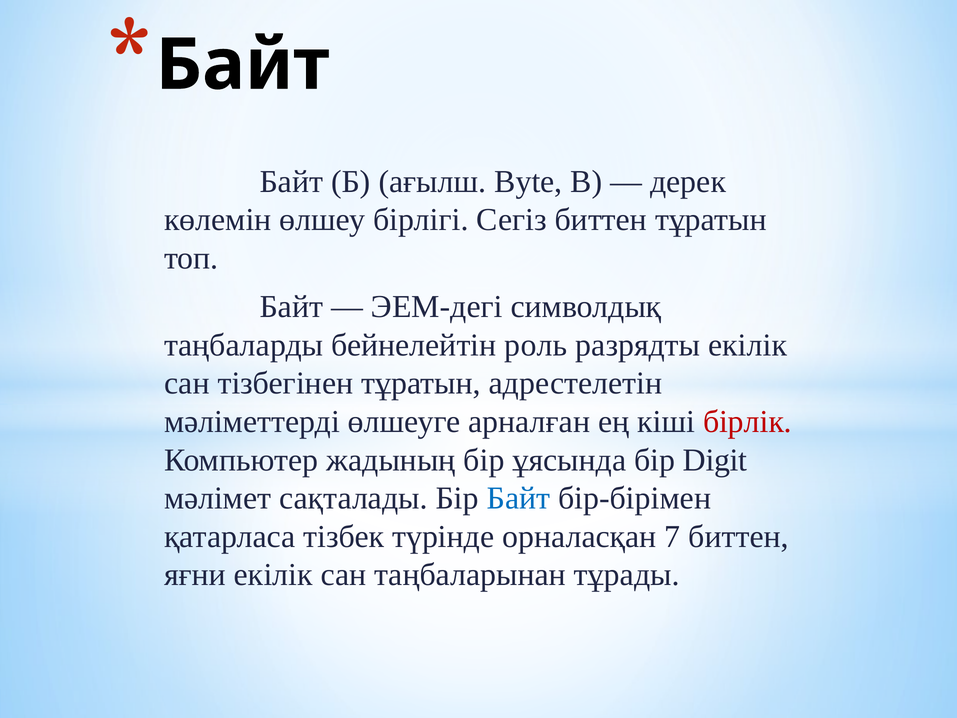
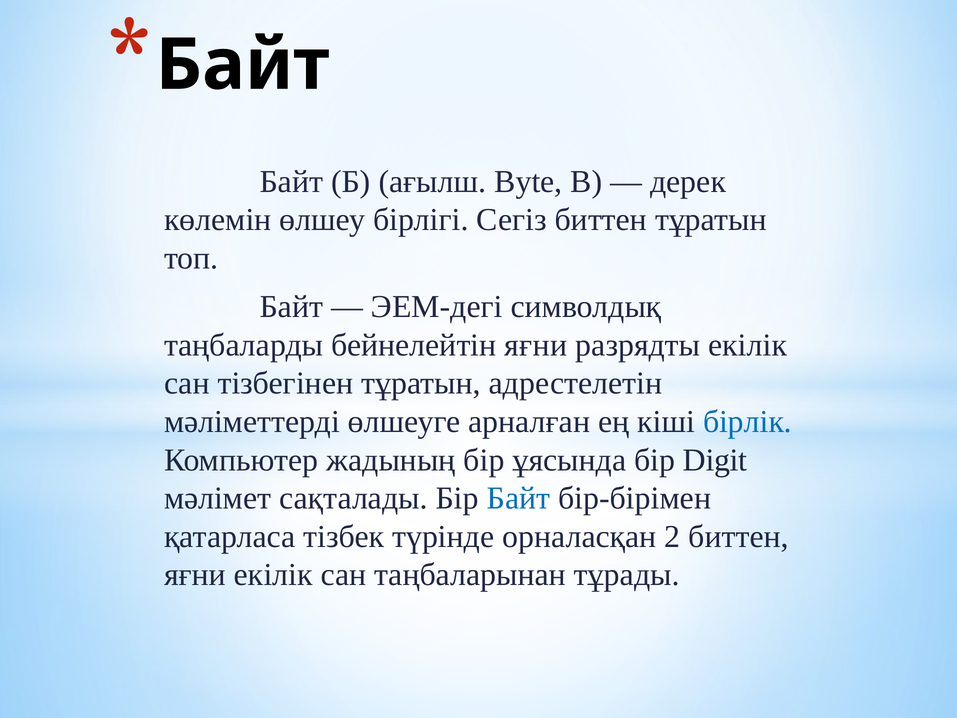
бейнелейтін роль: роль -> яғни
бірлік colour: red -> blue
7: 7 -> 2
